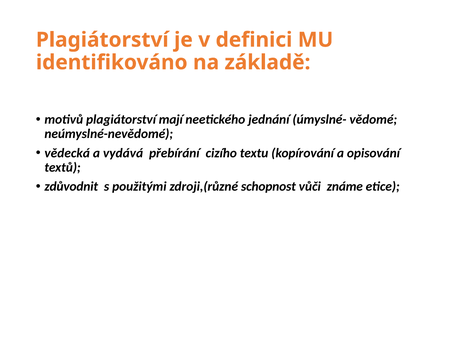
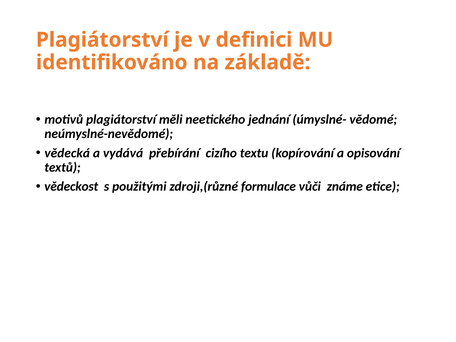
mají: mají -> měli
zdůvodnit: zdůvodnit -> vědeckost
schopnost: schopnost -> formulace
